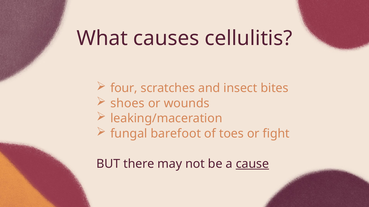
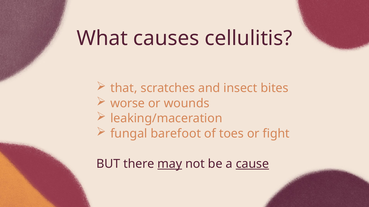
four: four -> that
shoes: shoes -> worse
may underline: none -> present
